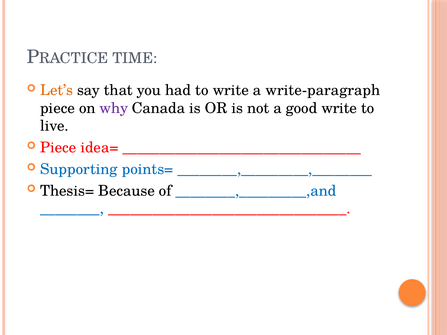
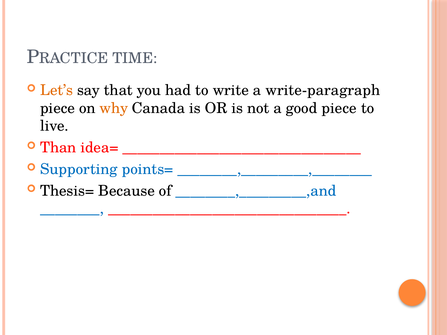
why colour: purple -> orange
good write: write -> piece
Piece at (58, 148): Piece -> Than
